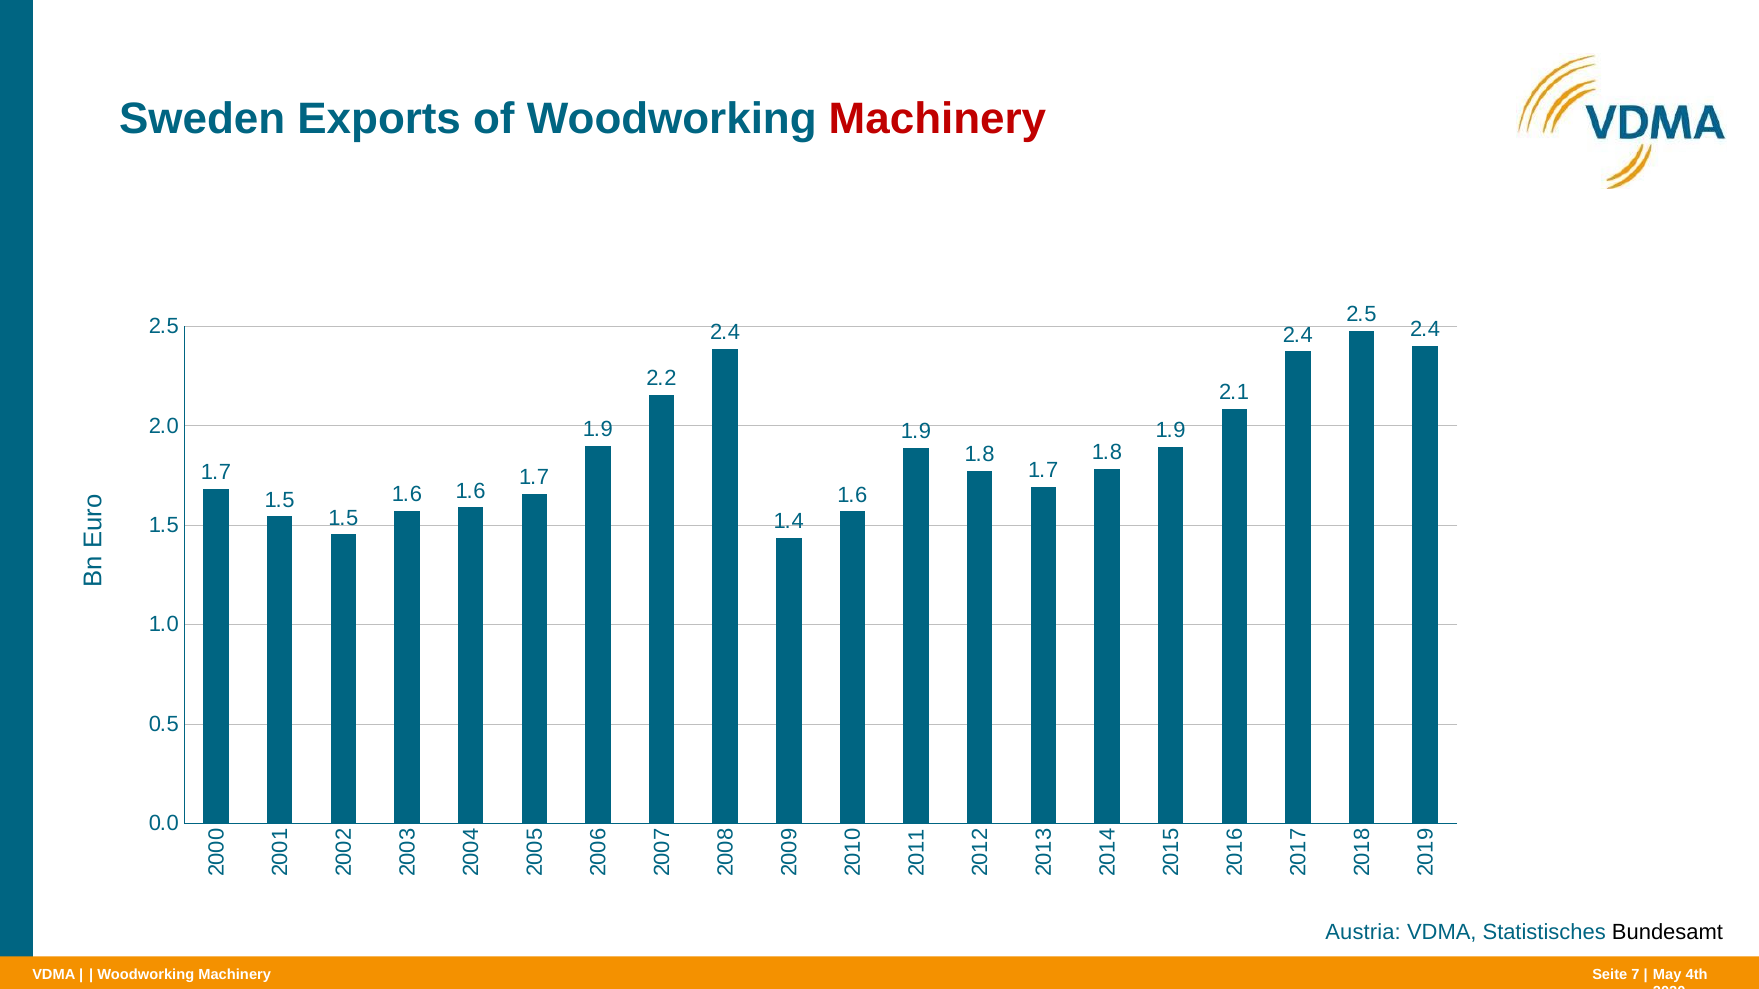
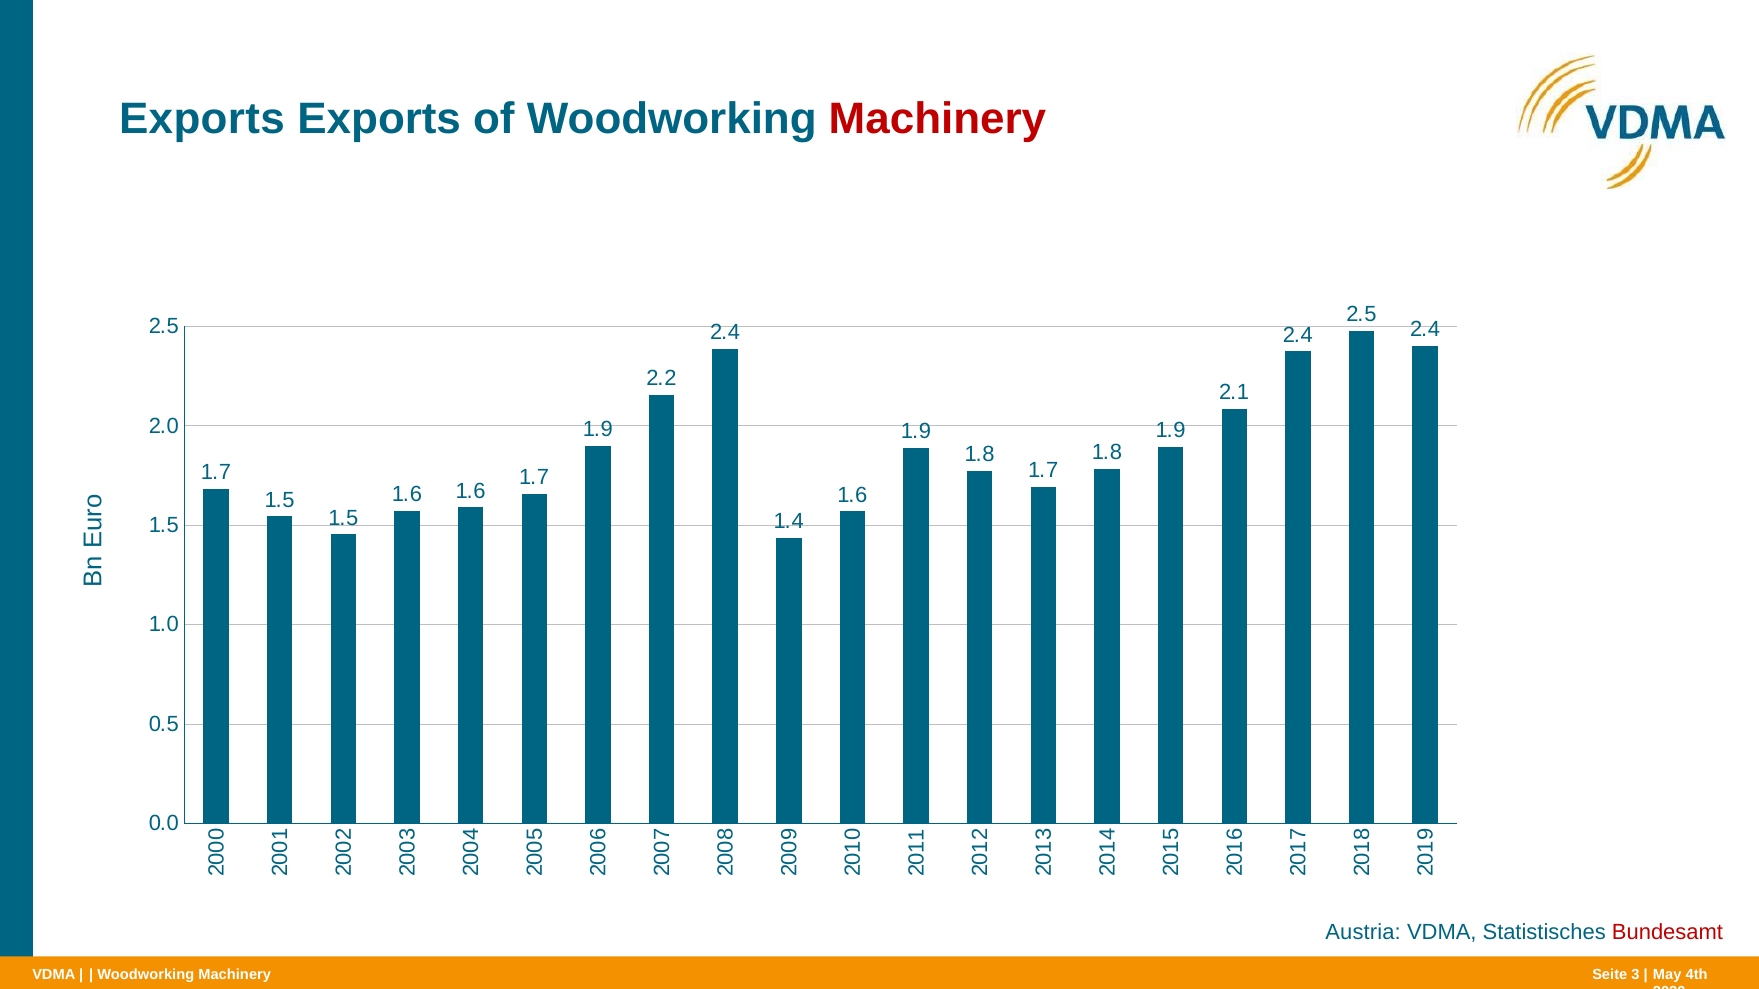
Sweden at (202, 119): Sweden -> Exports
Bundesamt colour: black -> red
Seite 7: 7 -> 3
